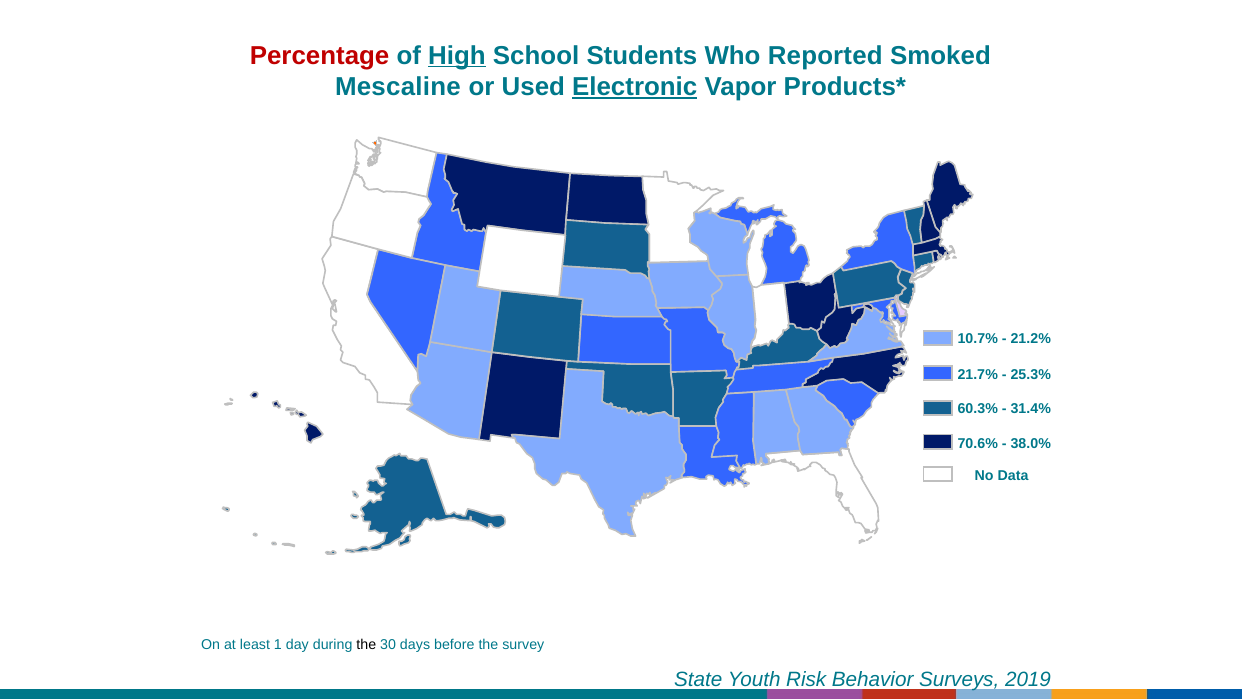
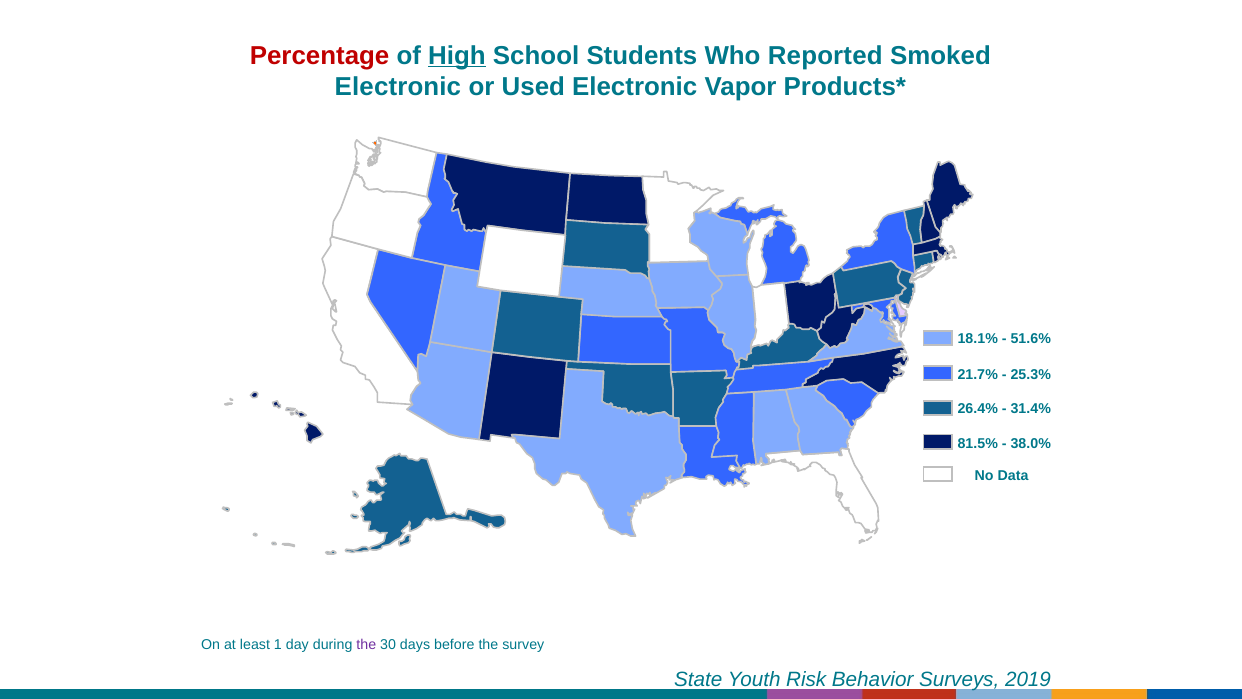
Mescaline at (398, 87): Mescaline -> Electronic
Electronic at (635, 87) underline: present -> none
10.7%: 10.7% -> 18.1%
21.2%: 21.2% -> 51.6%
60.3%: 60.3% -> 26.4%
70.6%: 70.6% -> 81.5%
the at (366, 645) colour: black -> purple
